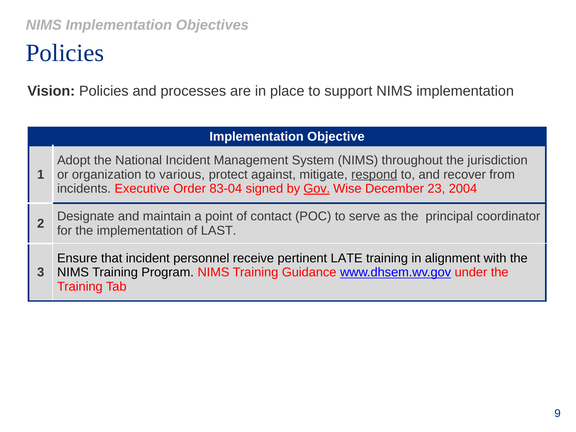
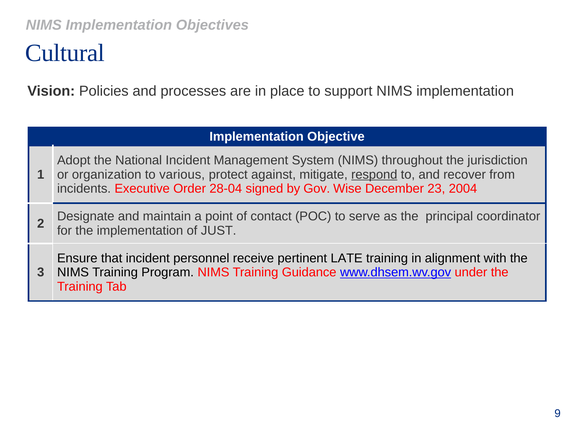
Policies at (65, 53): Policies -> Cultural
83-04: 83-04 -> 28-04
Gov underline: present -> none
LAST: LAST -> JUST
